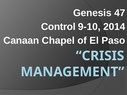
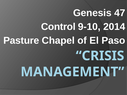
Canaan: Canaan -> Pasture
